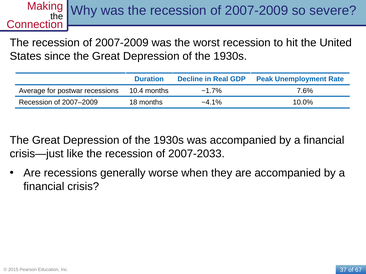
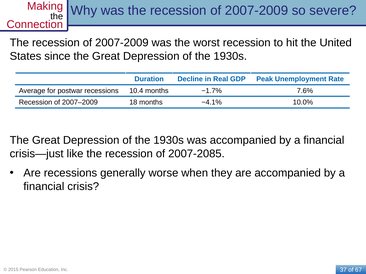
2007-2033: 2007-2033 -> 2007-2085
